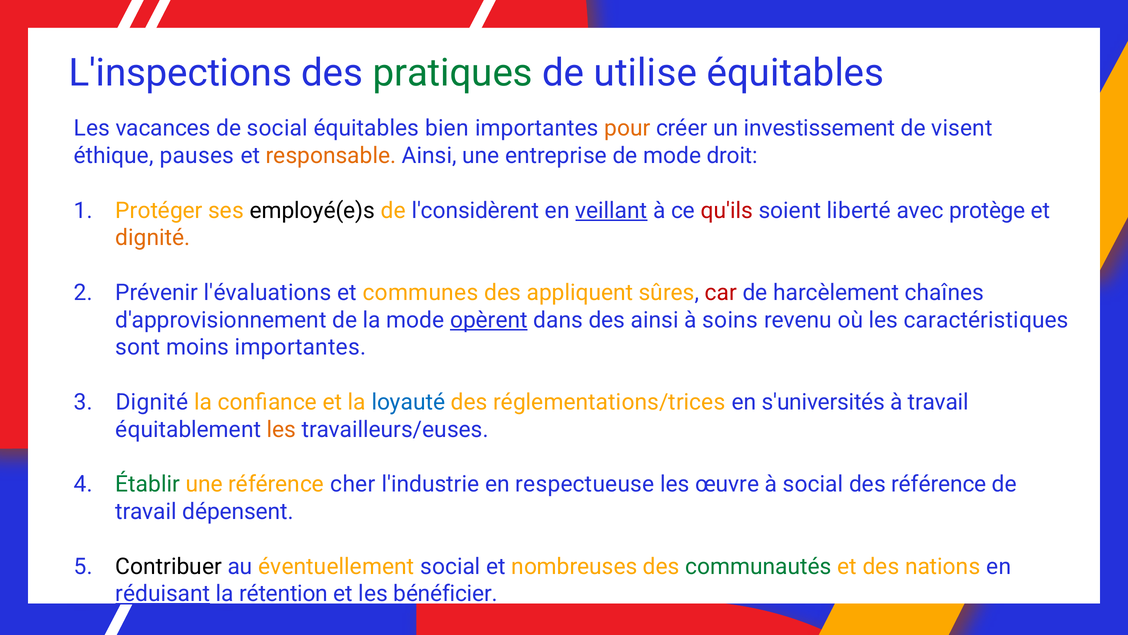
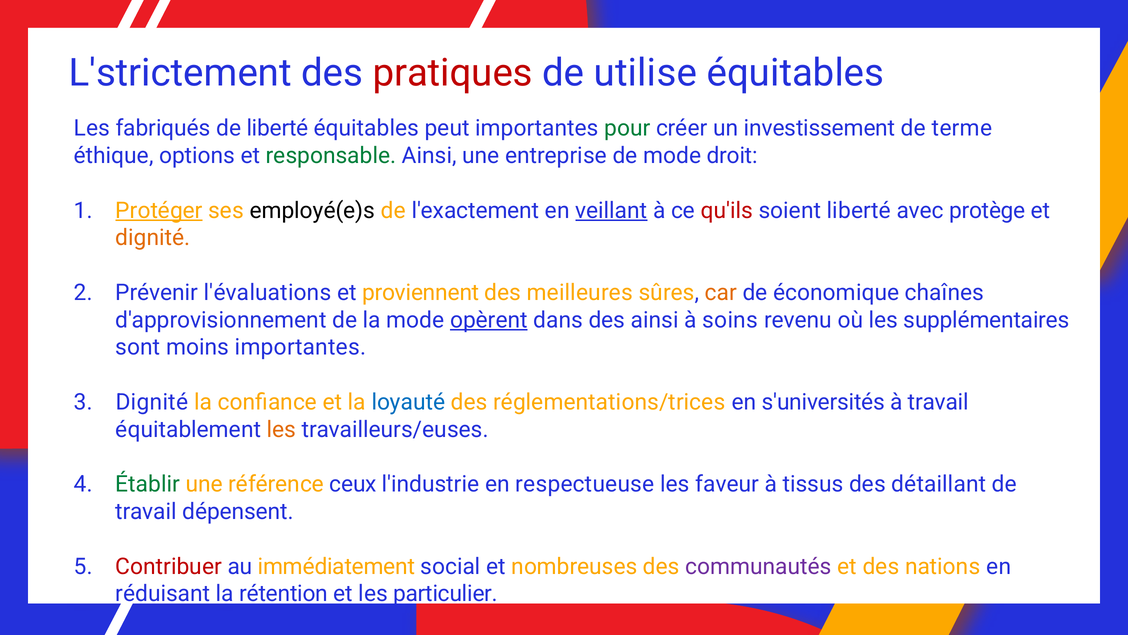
L'inspections: L'inspections -> L'strictement
pratiques colour: green -> red
vacances: vacances -> fabriqués
de social: social -> liberté
bien: bien -> peut
pour colour: orange -> green
visent: visent -> terme
pauses: pauses -> options
responsable colour: orange -> green
Protéger underline: none -> present
l'considèrent: l'considèrent -> l'exactement
communes: communes -> proviennent
appliquent: appliquent -> meilleures
car colour: red -> orange
harcèlement: harcèlement -> économique
caractéristiques: caractéristiques -> supplémentaires
cher: cher -> ceux
œuvre: œuvre -> faveur
à social: social -> tissus
des référence: référence -> détaillant
Contribuer colour: black -> red
éventuellement: éventuellement -> immédiatement
communautés colour: green -> purple
réduisant underline: present -> none
bénéficier: bénéficier -> particulier
